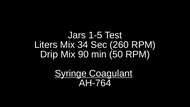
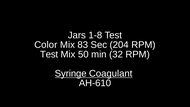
1-5: 1-5 -> 1-8
Liters: Liters -> Color
34: 34 -> 83
260: 260 -> 204
Drip at (49, 54): Drip -> Test
90: 90 -> 50
50: 50 -> 32
AH-764: AH-764 -> AH-610
